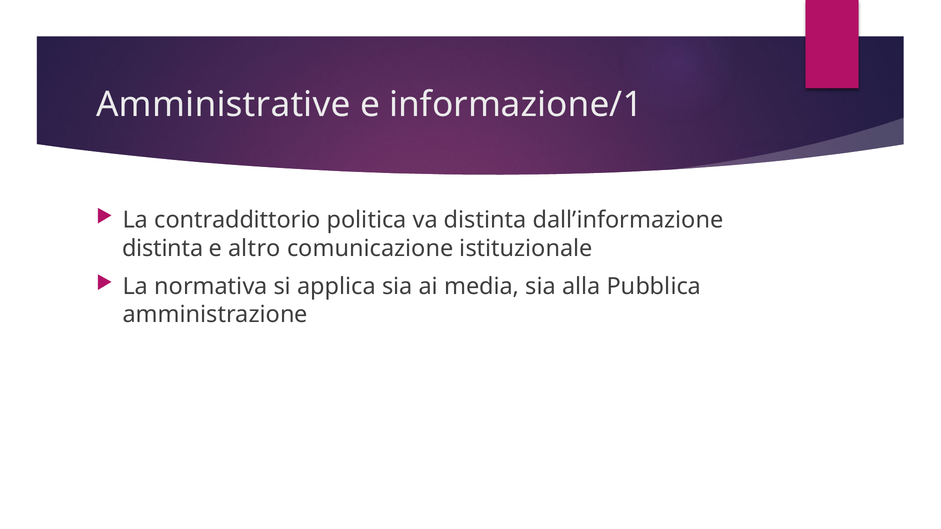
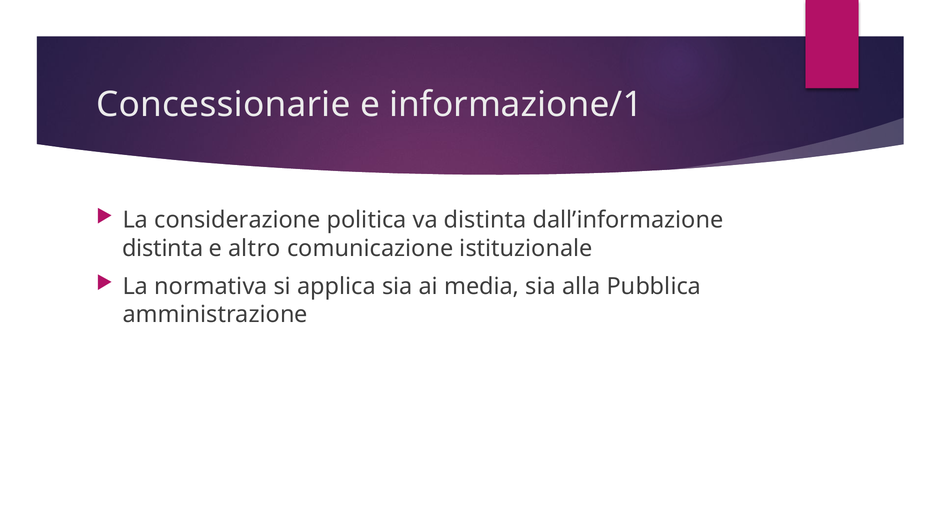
Amministrative: Amministrative -> Concessionarie
contraddittorio: contraddittorio -> considerazione
